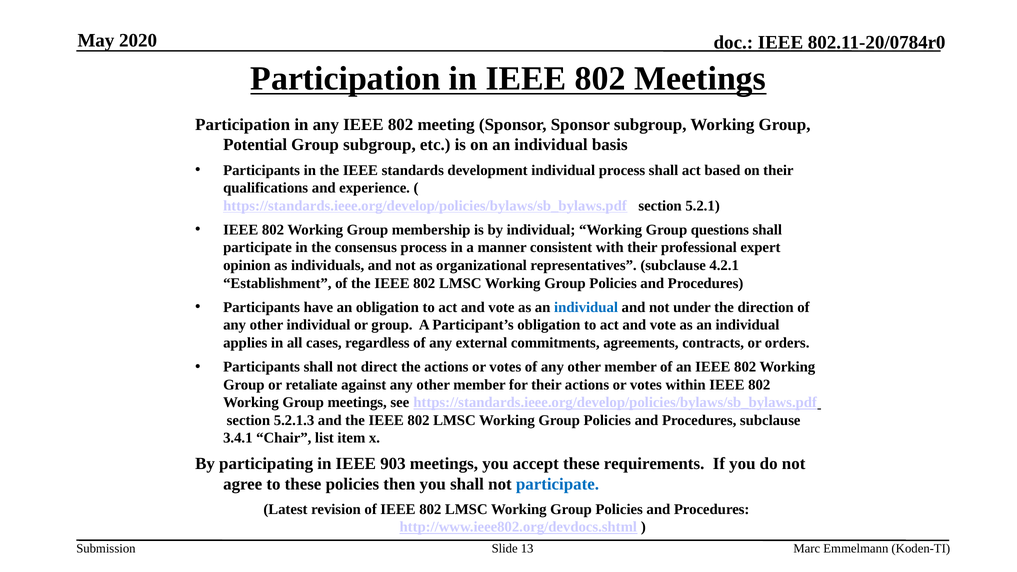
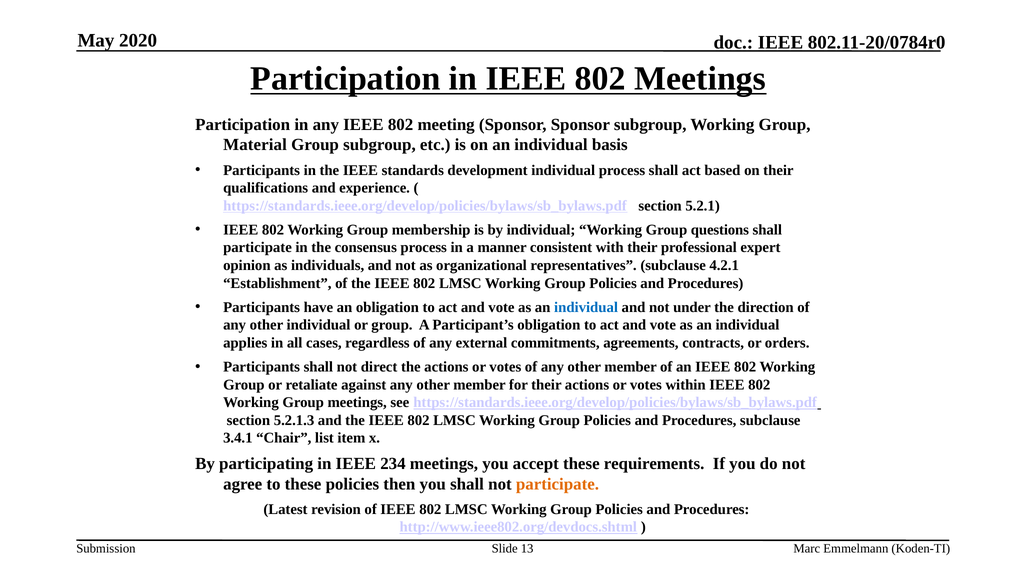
Potential: Potential -> Material
903: 903 -> 234
participate at (557, 484) colour: blue -> orange
